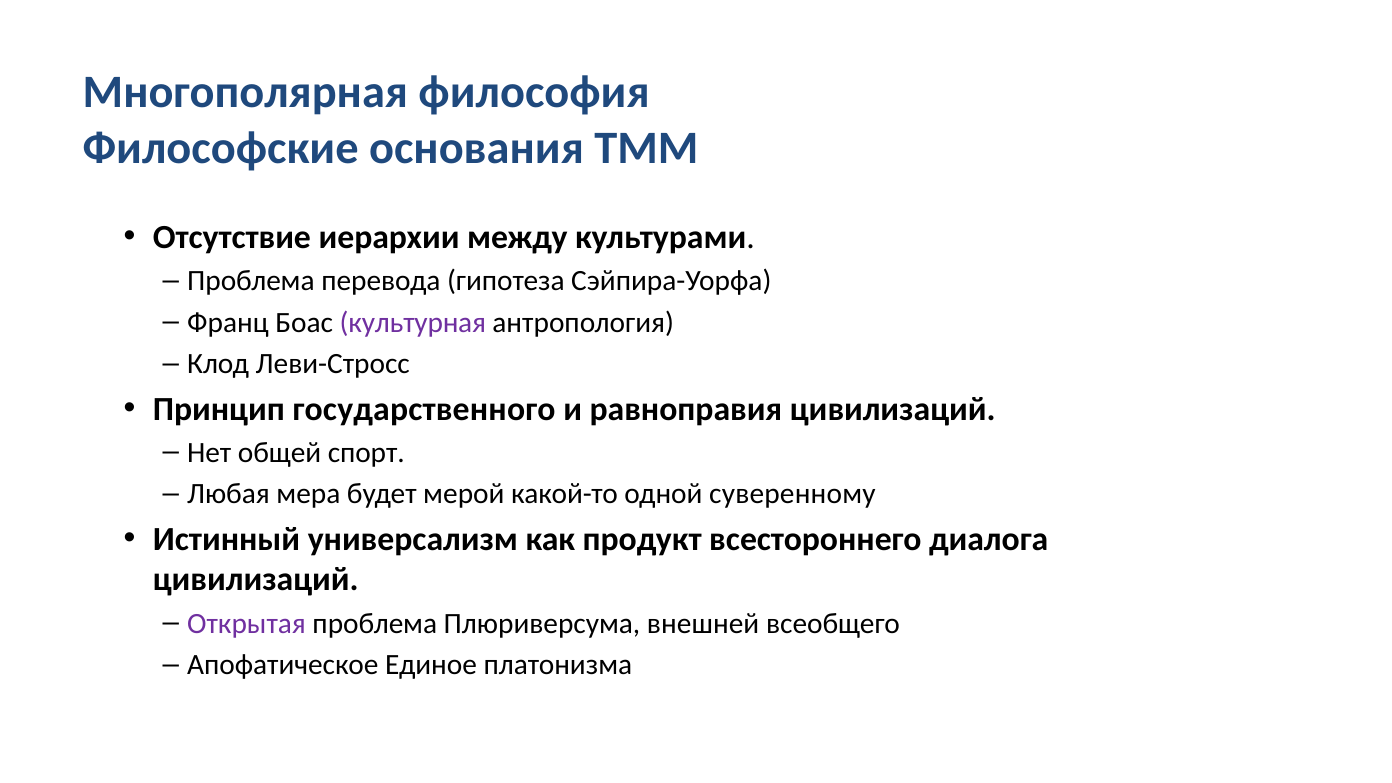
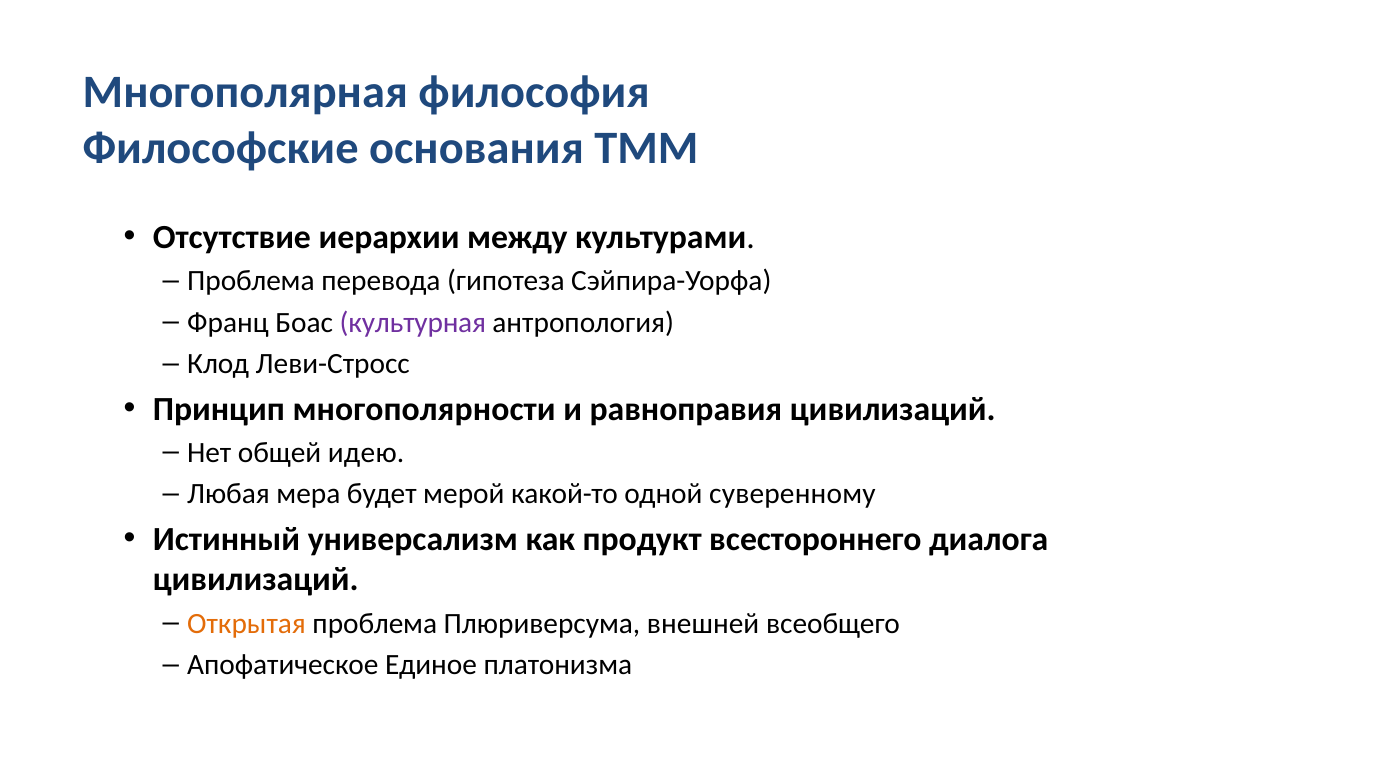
государственного: государственного -> многополярности
спорт: спорт -> идею
Открытая colour: purple -> orange
